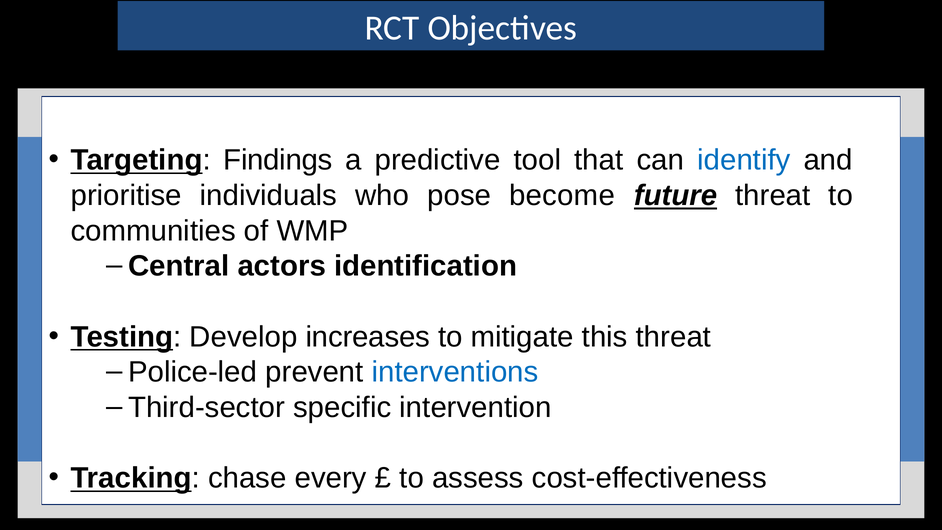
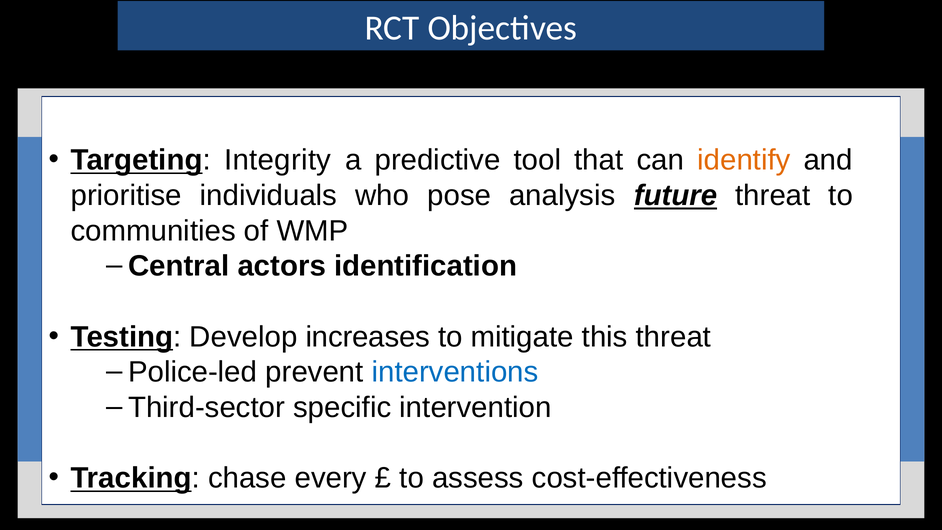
Findings: Findings -> Integrity
identify colour: blue -> orange
become: become -> analysis
